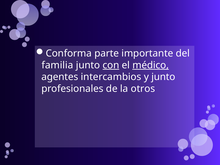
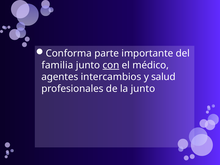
médico underline: present -> none
y junto: junto -> salud
la otros: otros -> junto
